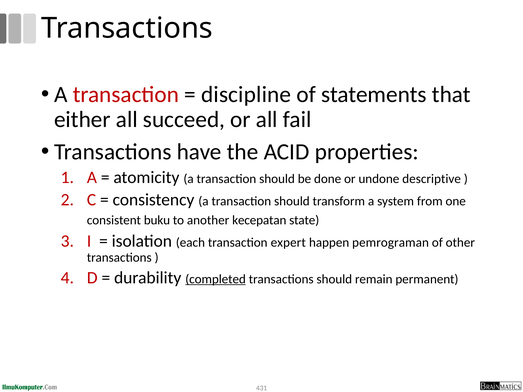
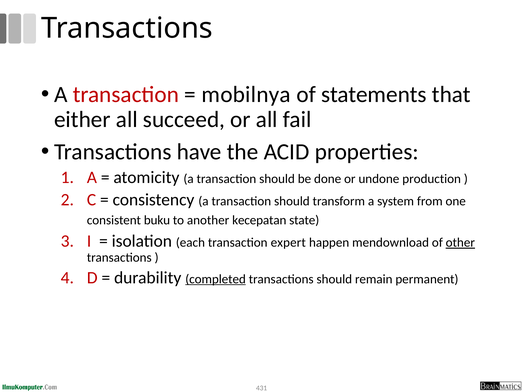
discipline: discipline -> mobilnya
descriptive: descriptive -> production
pemrograman: pemrograman -> mendownload
other underline: none -> present
